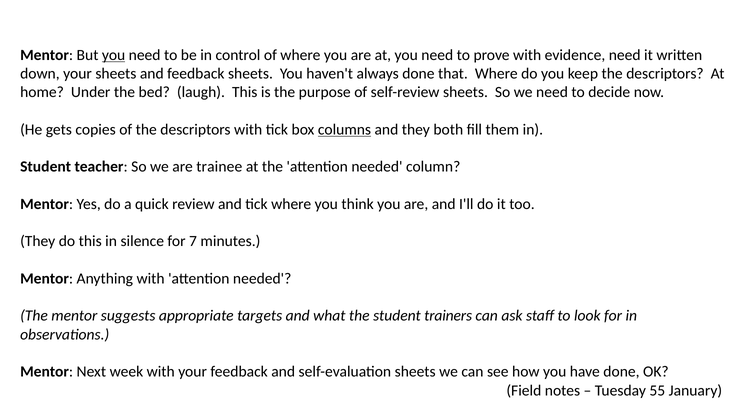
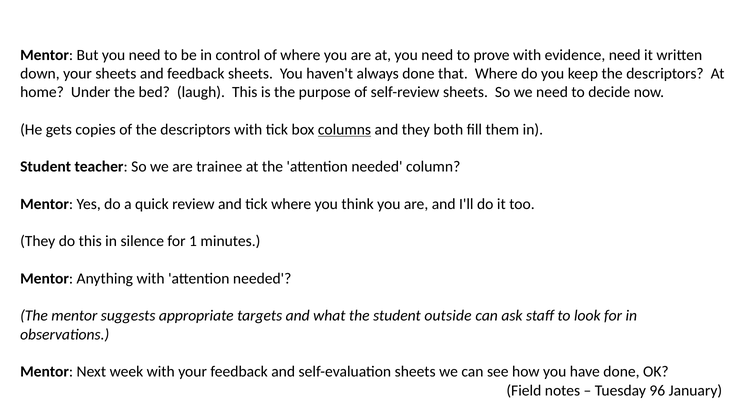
you at (114, 55) underline: present -> none
7: 7 -> 1
trainers: trainers -> outside
55: 55 -> 96
